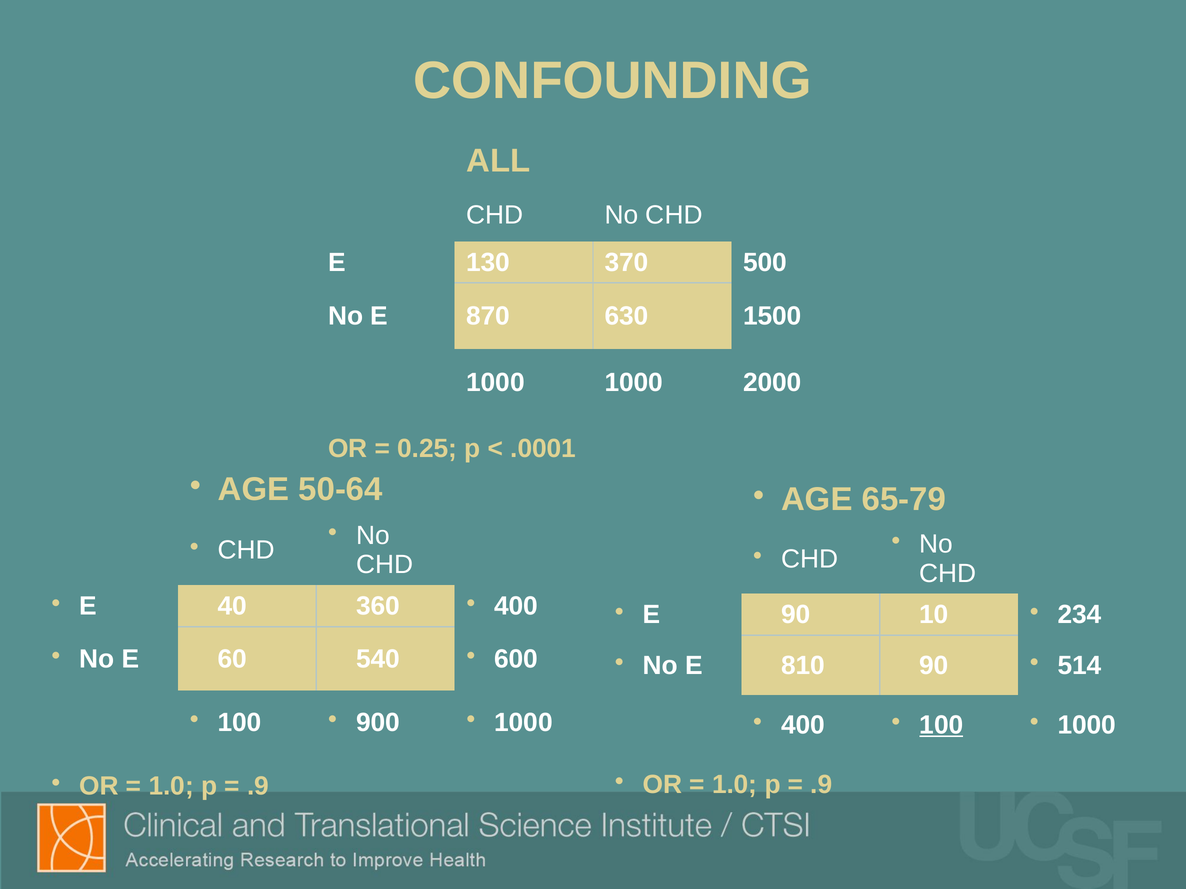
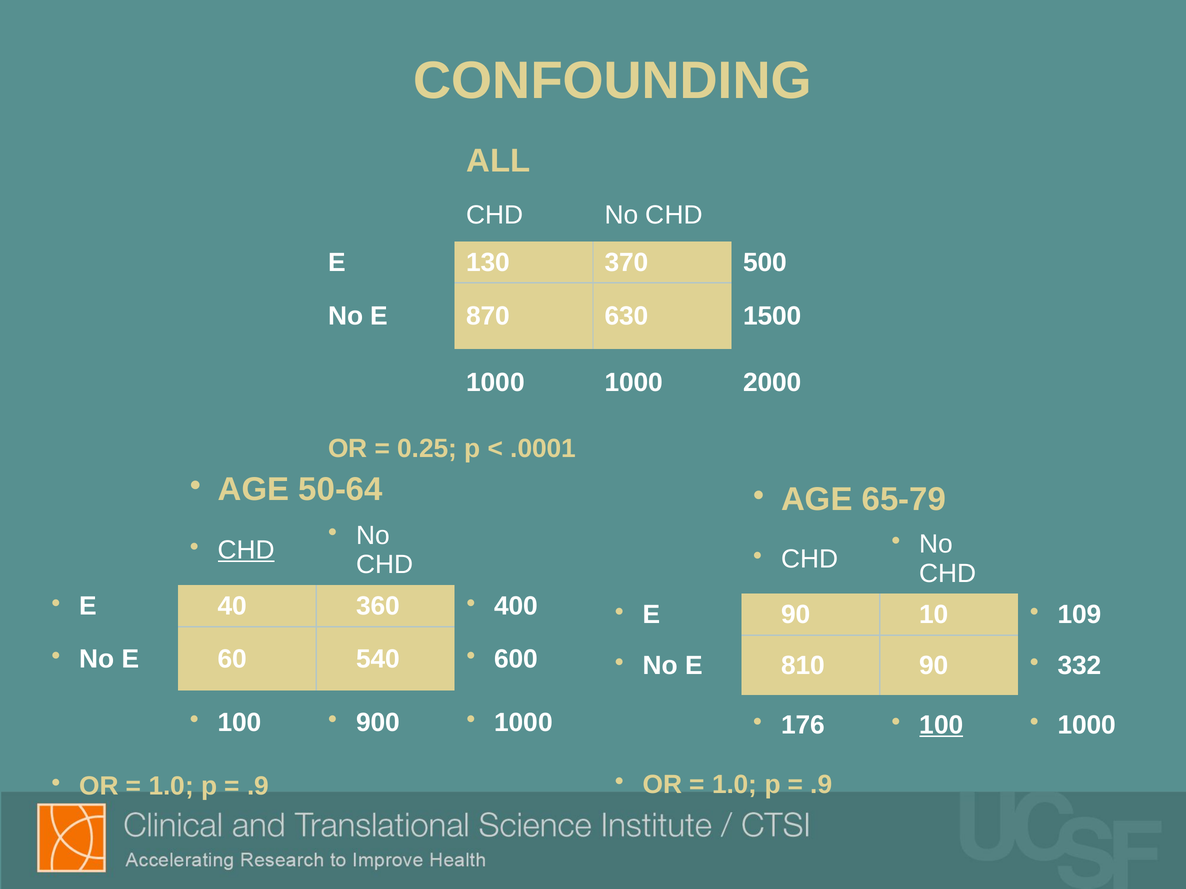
CHD at (246, 550) underline: none -> present
234: 234 -> 109
514: 514 -> 332
400 at (803, 725): 400 -> 176
